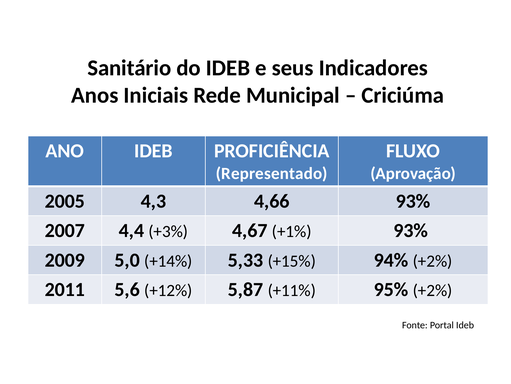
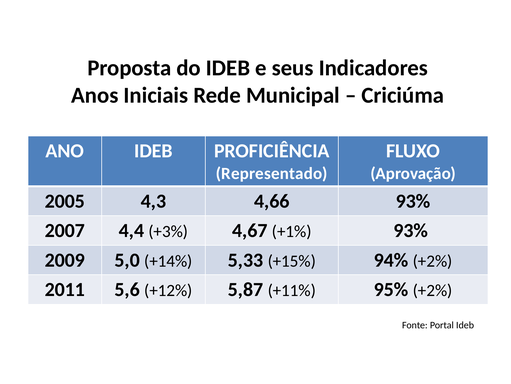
Sanitário: Sanitário -> Proposta
